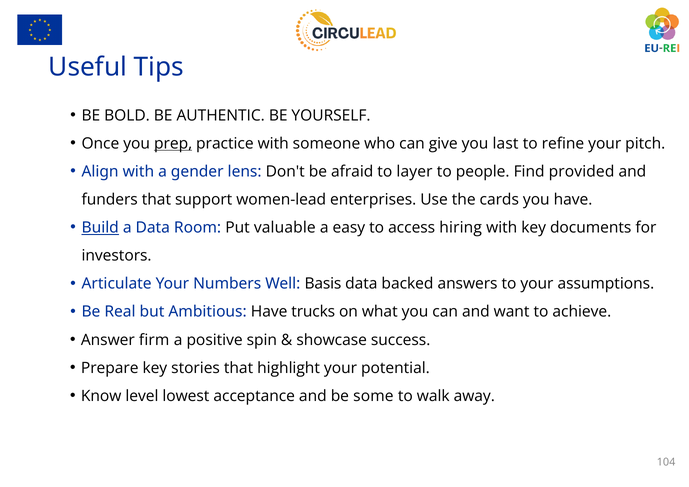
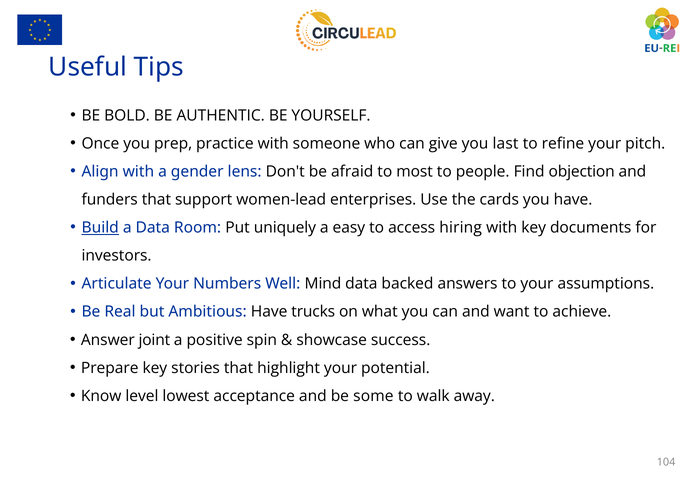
prep underline: present -> none
layer: layer -> most
provided: provided -> objection
valuable: valuable -> uniquely
Basis: Basis -> Mind
firm: firm -> joint
